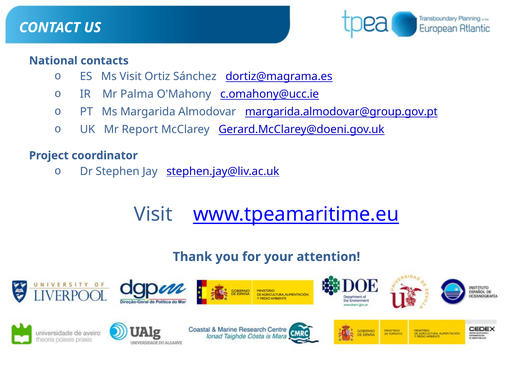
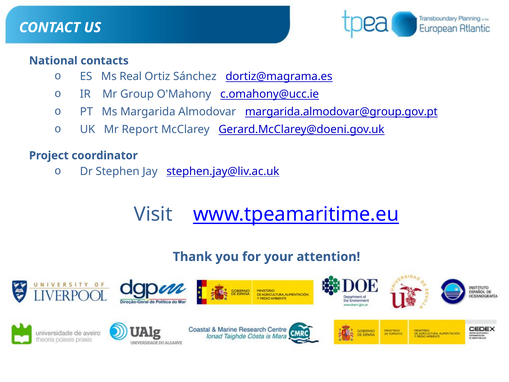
Ms Visit: Visit -> Real
Palma: Palma -> Group
